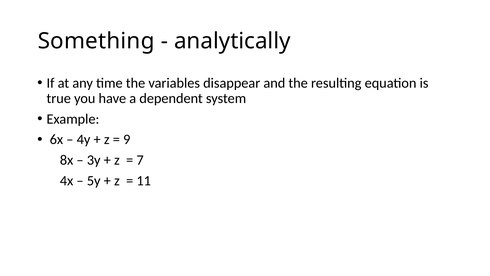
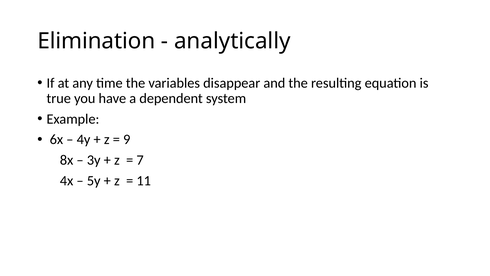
Something: Something -> Elimination
